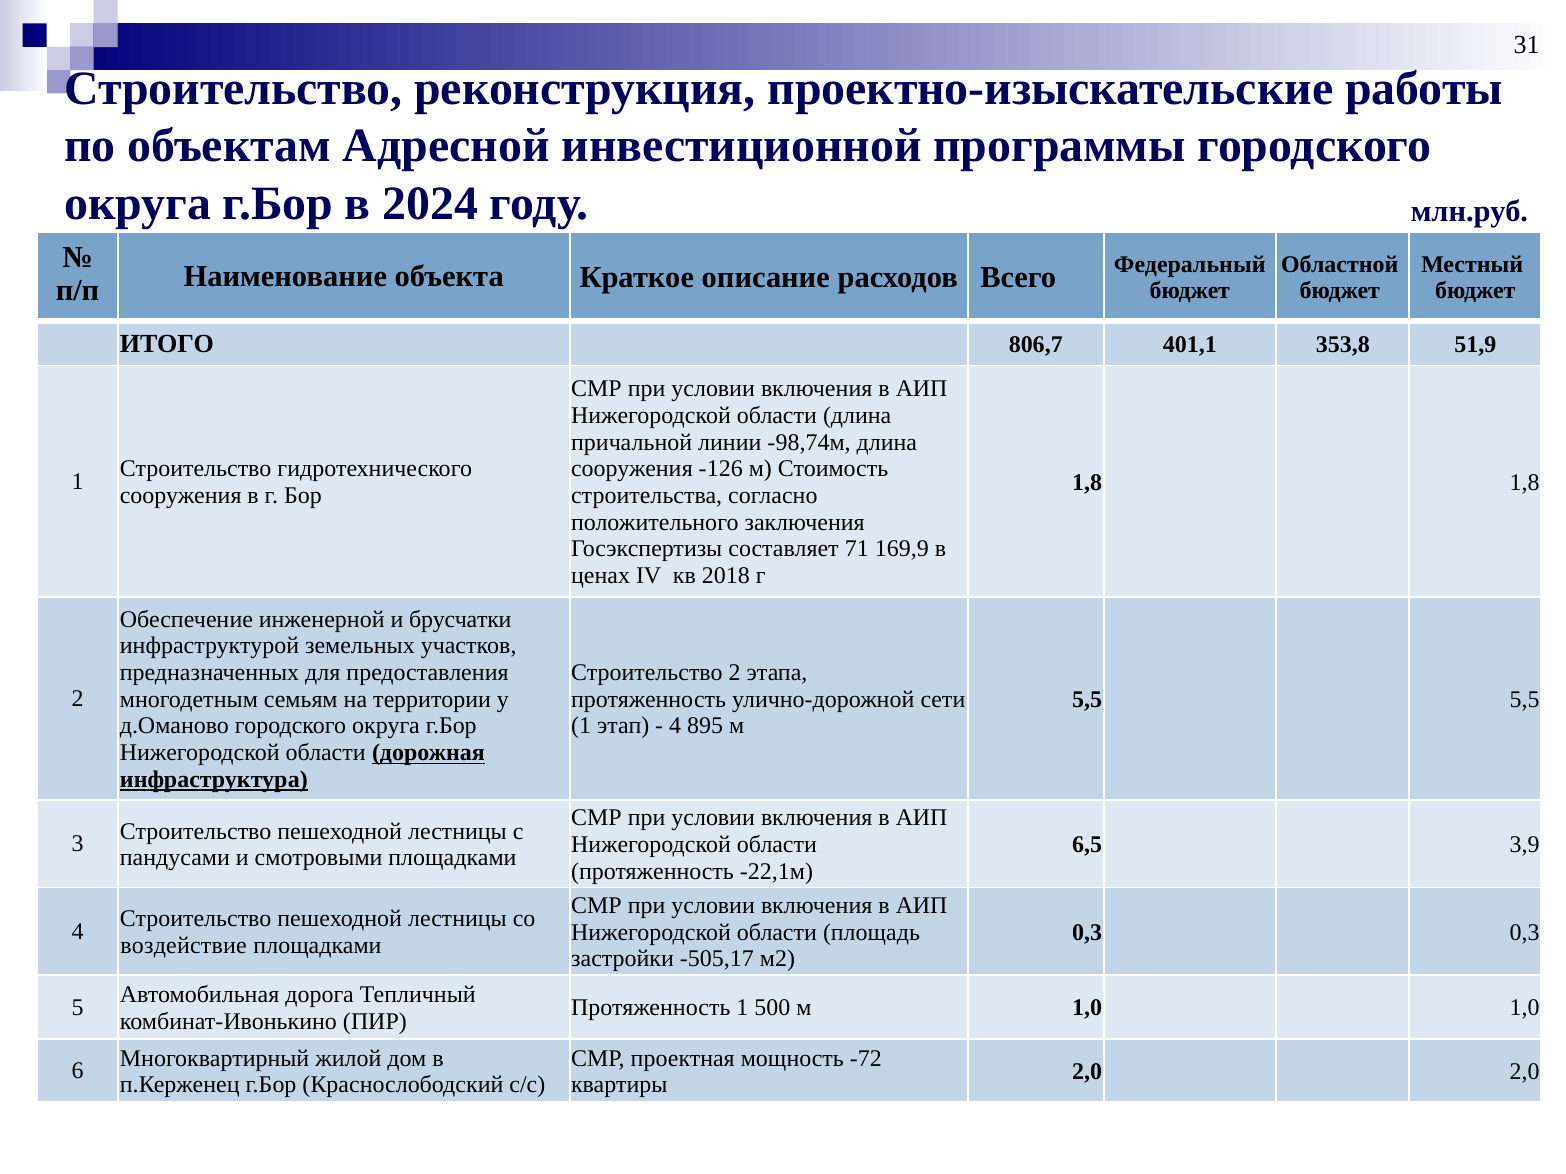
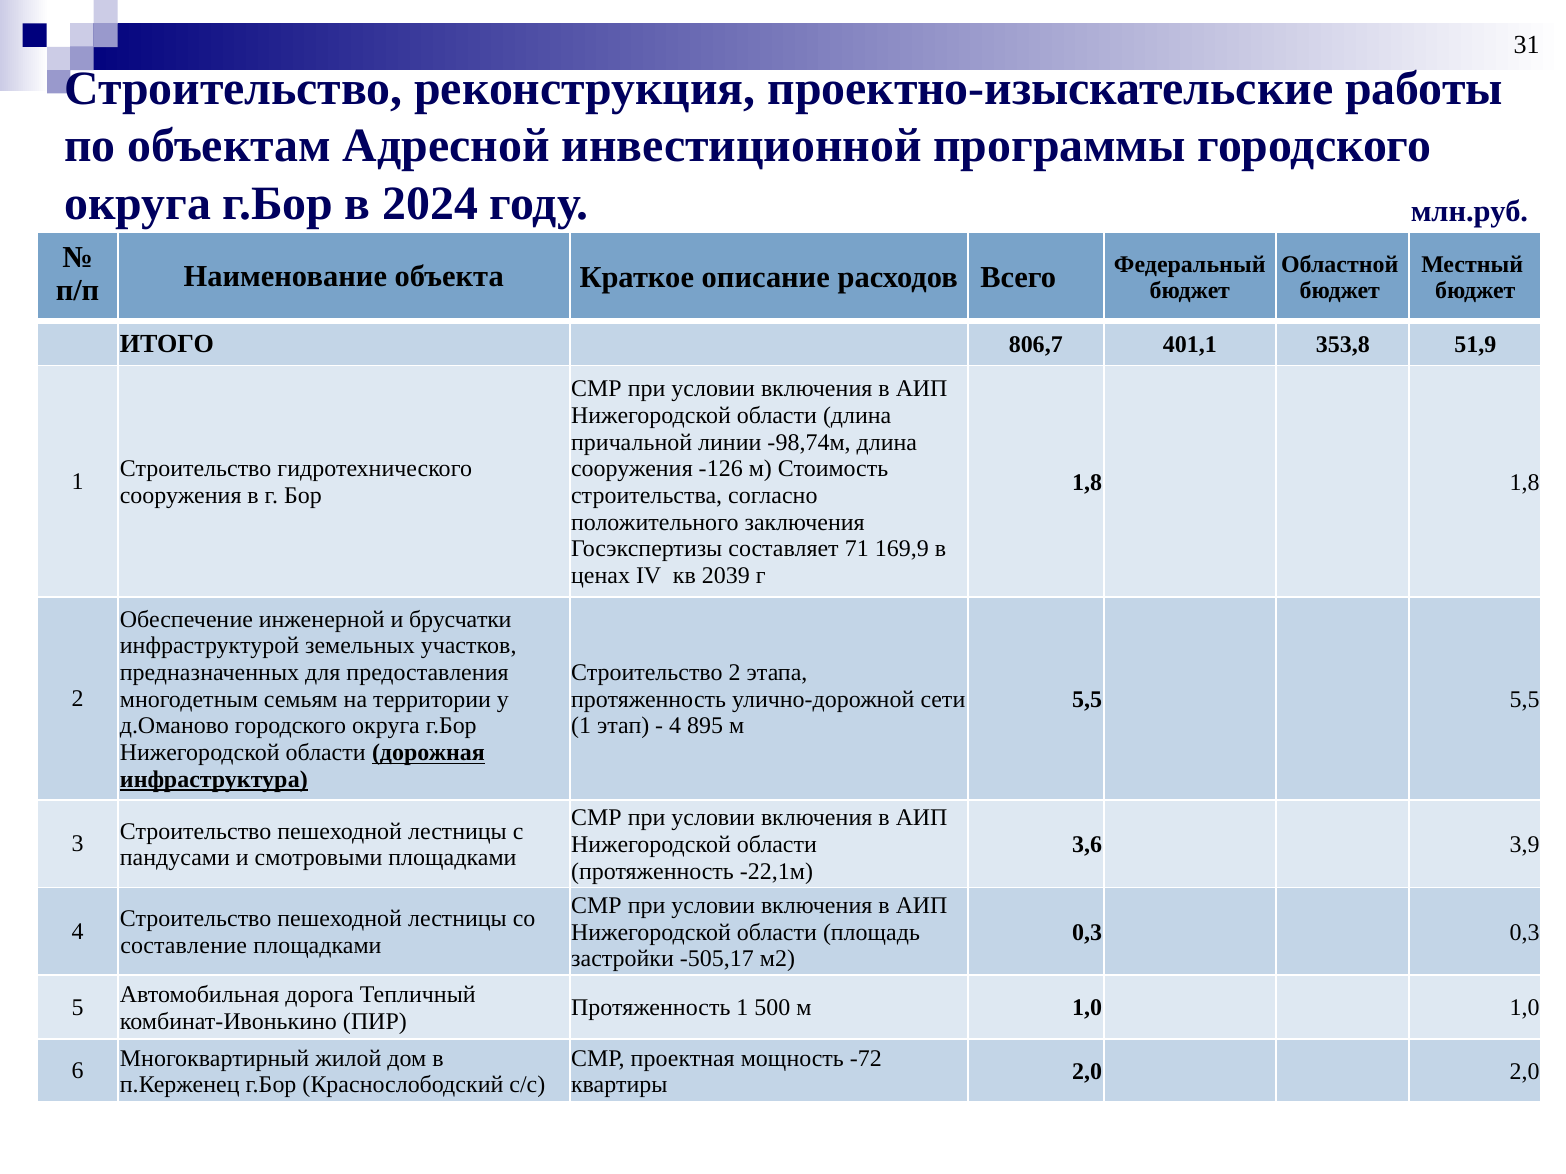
2018: 2018 -> 2039
6,5: 6,5 -> 3,6
воздействие: воздействие -> составление
